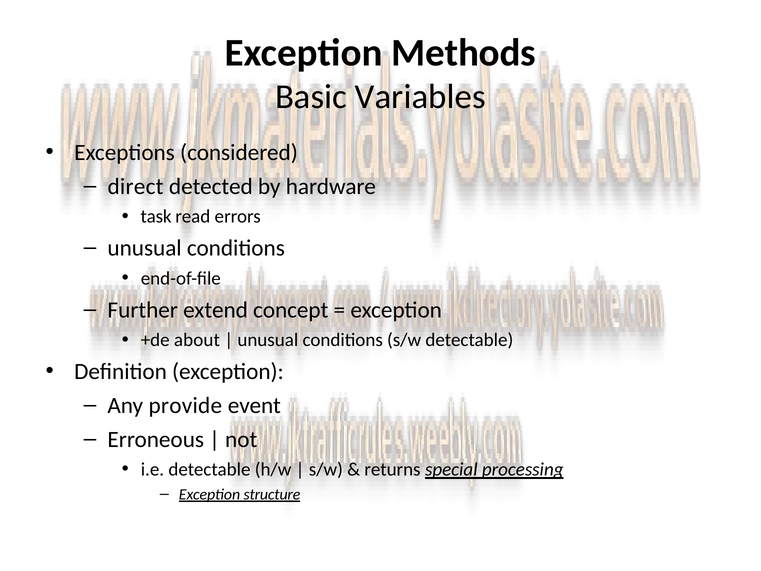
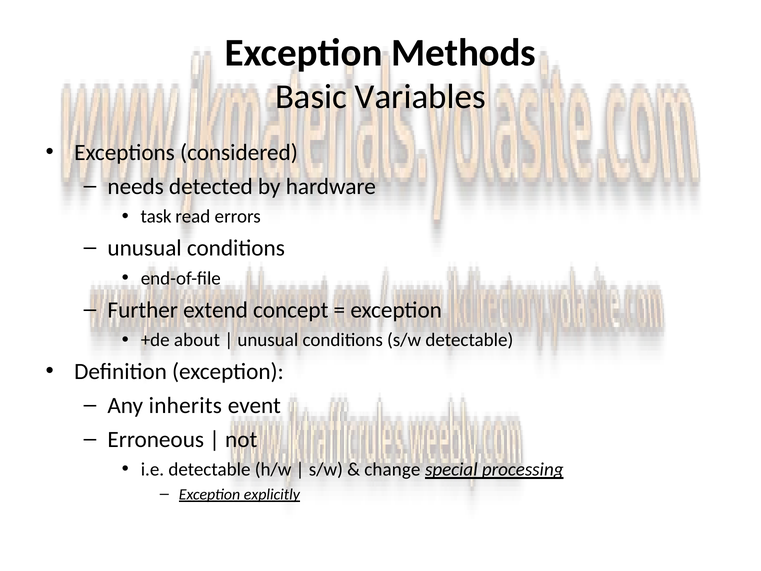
direct: direct -> needs
provide: provide -> inherits
returns: returns -> change
structure: structure -> explicitly
